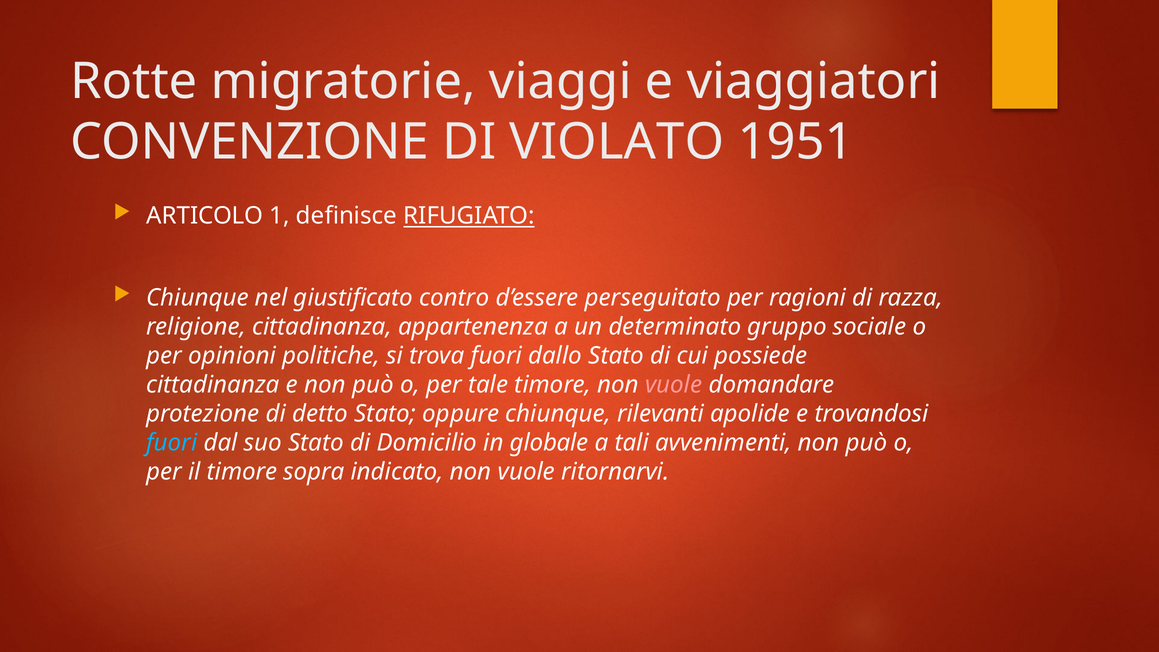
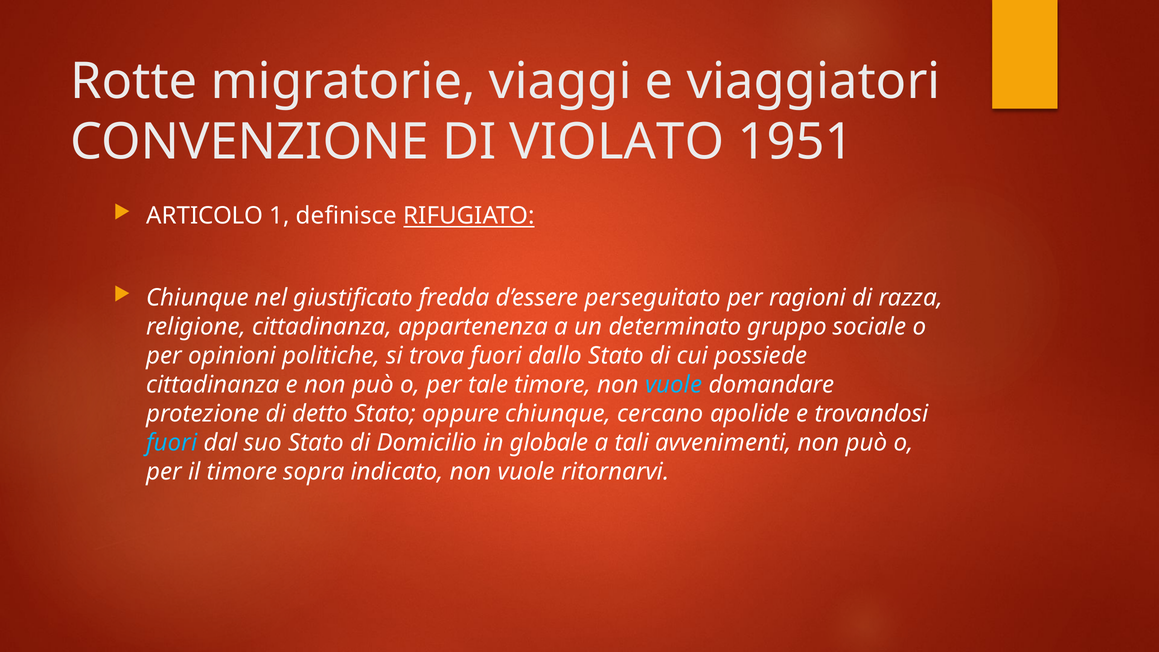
contro: contro -> fredda
vuole at (674, 385) colour: pink -> light blue
rilevanti: rilevanti -> cercano
